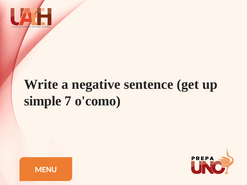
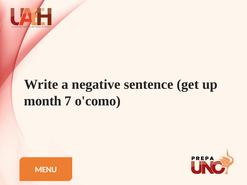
simple: simple -> month
